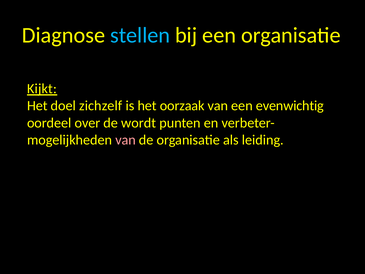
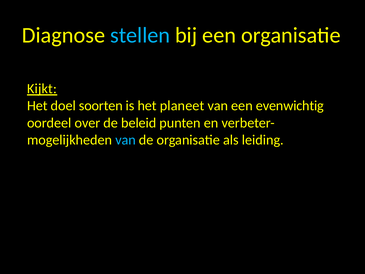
zichzelf: zichzelf -> soorten
oorzaak: oorzaak -> planeet
wordt: wordt -> beleid
van at (126, 140) colour: pink -> light blue
